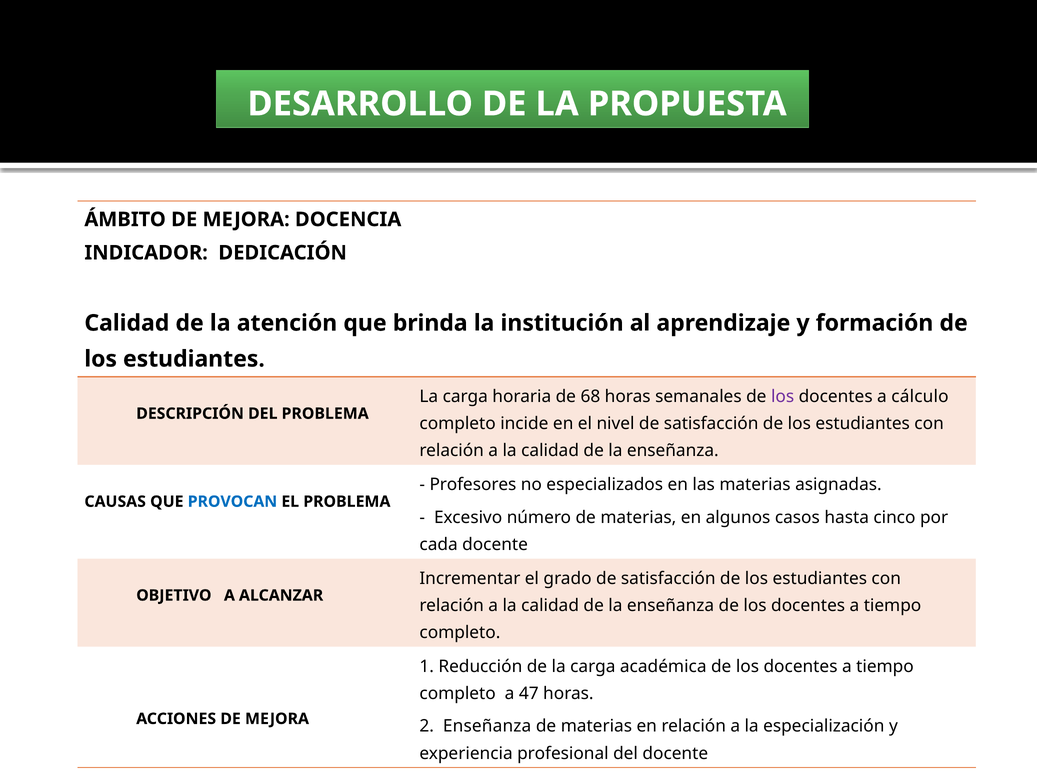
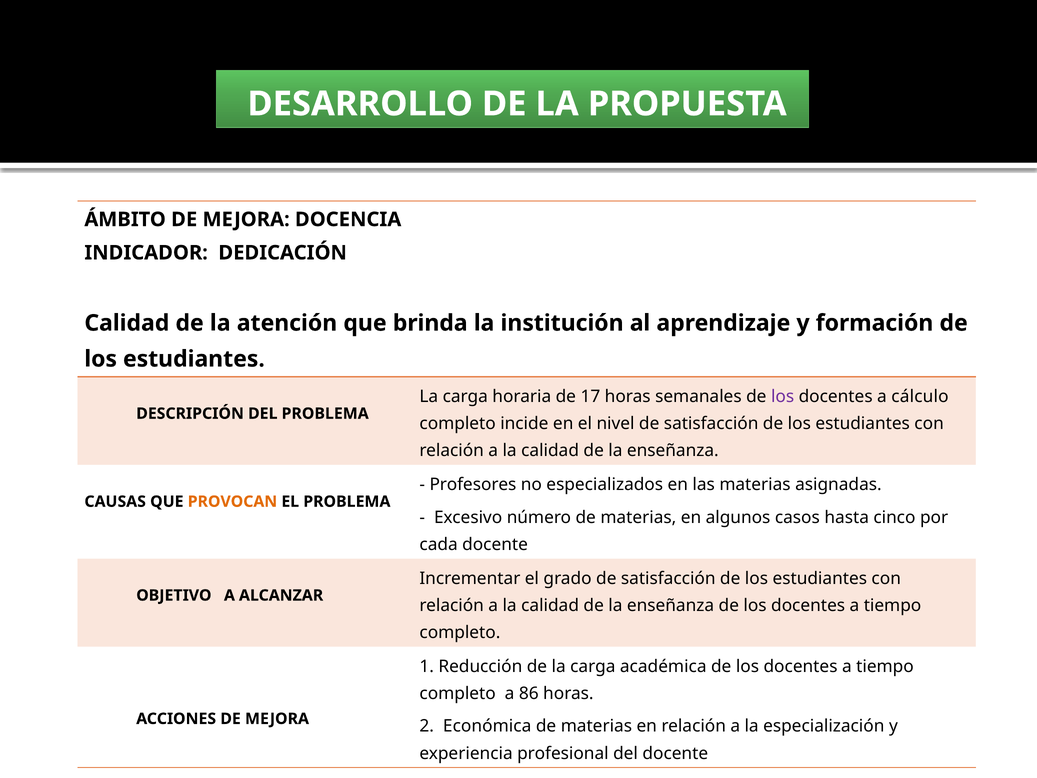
68: 68 -> 17
PROVOCAN colour: blue -> orange
47: 47 -> 86
2 Enseñanza: Enseñanza -> Económica
